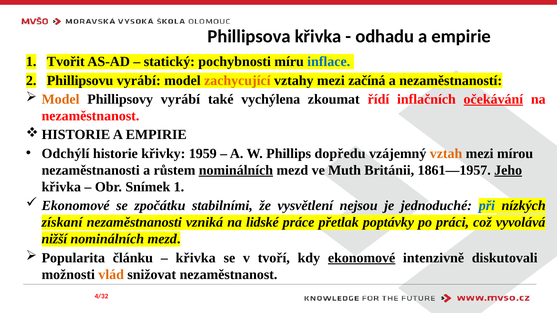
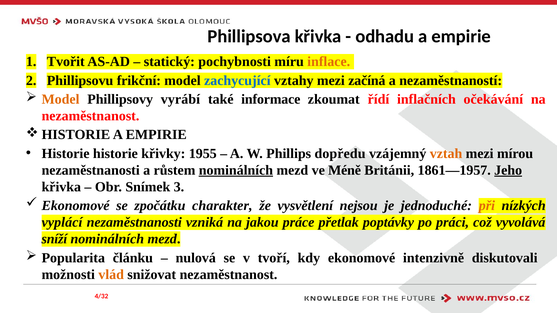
inflace colour: blue -> orange
Phillipsovu vyrábí: vyrábí -> frikční
zachycující colour: orange -> blue
vychýlena: vychýlena -> informace
očekávání underline: present -> none
Odchýlí at (65, 154): Odchýlí -> Historie
1959: 1959 -> 1955
Muth: Muth -> Méně
Snímek 1: 1 -> 3
stabilními: stabilními -> charakter
při colour: blue -> orange
získaní: získaní -> vyplácí
lidské: lidské -> jakou
nižší: nižší -> sníží
křivka at (196, 258): křivka -> nulová
ekonomové at (362, 258) underline: present -> none
